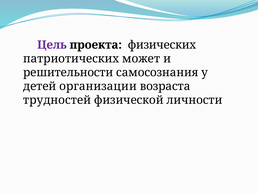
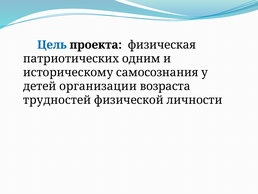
Цель colour: purple -> blue
физических: физических -> физическая
может: может -> одним
решительности: решительности -> историческому
